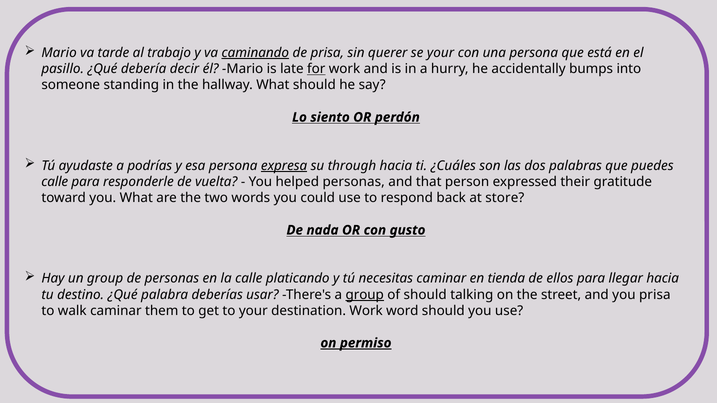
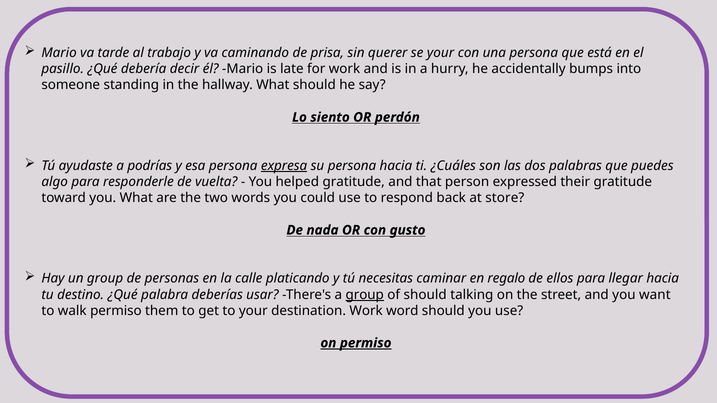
caminando underline: present -> none
for underline: present -> none
su through: through -> persona
calle at (55, 182): calle -> algo
helped personas: personas -> gratitude
tienda: tienda -> regalo
you prisa: prisa -> want
walk caminar: caminar -> permiso
